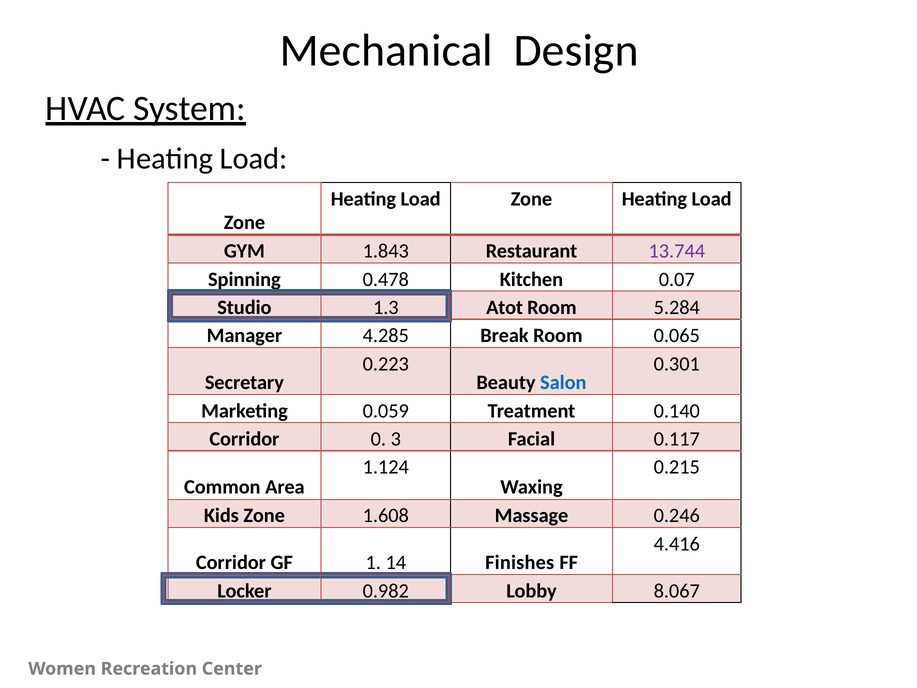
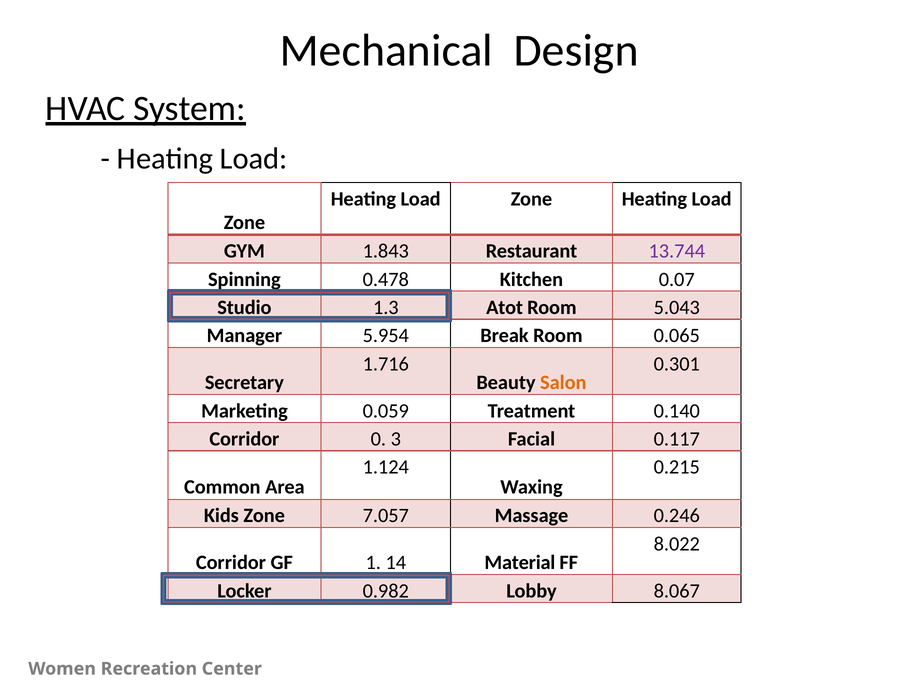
5.284: 5.284 -> 5.043
4.285: 4.285 -> 5.954
0.223: 0.223 -> 1.716
Salon colour: blue -> orange
1.608: 1.608 -> 7.057
4.416: 4.416 -> 8.022
Finishes: Finishes -> Material
